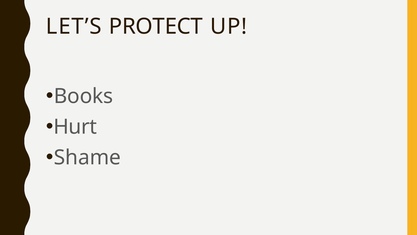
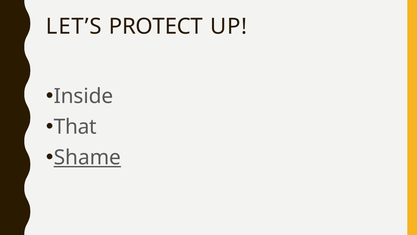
Books: Books -> Inside
Hurt: Hurt -> That
Shame underline: none -> present
